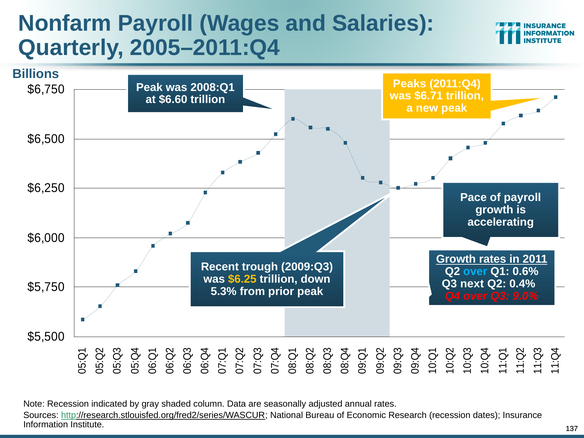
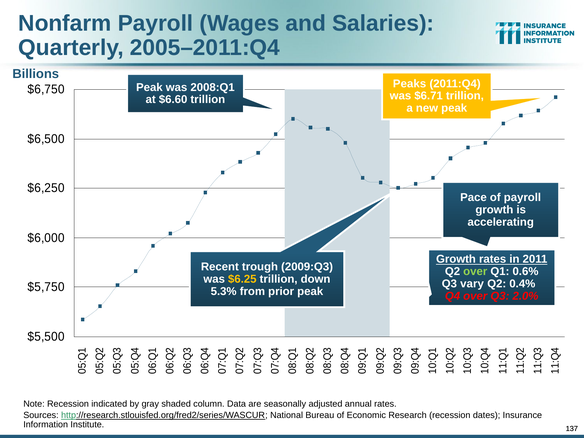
over at (475, 271) colour: light blue -> light green
next: next -> vary
9.0%: 9.0% -> 2.0%
